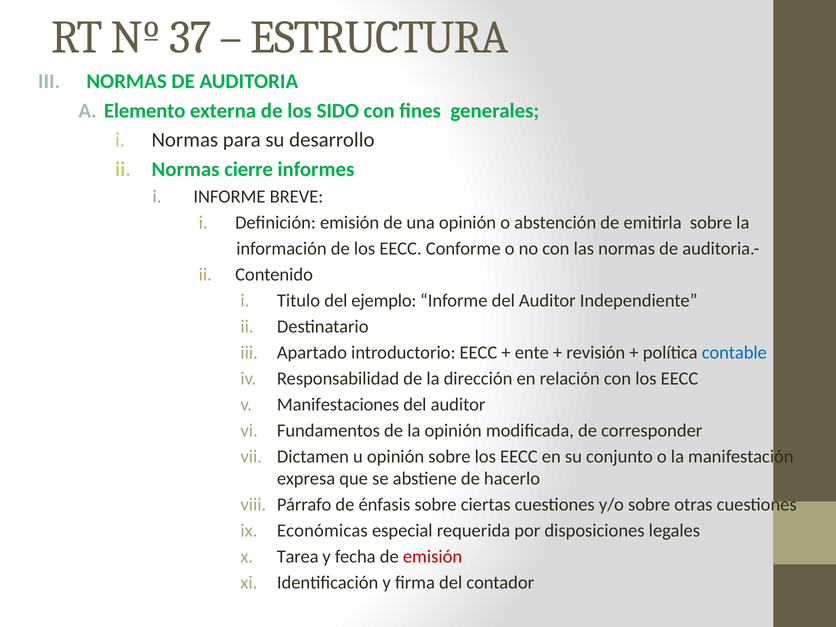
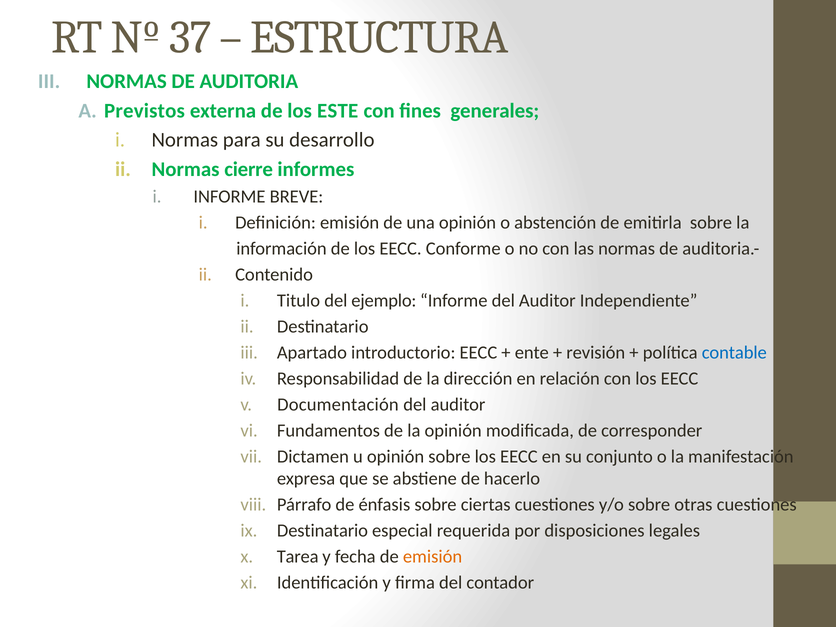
Elemento: Elemento -> Previstos
SIDO: SIDO -> ESTE
Manifestaciones: Manifestaciones -> Documentación
Económicas at (322, 531): Económicas -> Destinatario
emisión at (433, 557) colour: red -> orange
